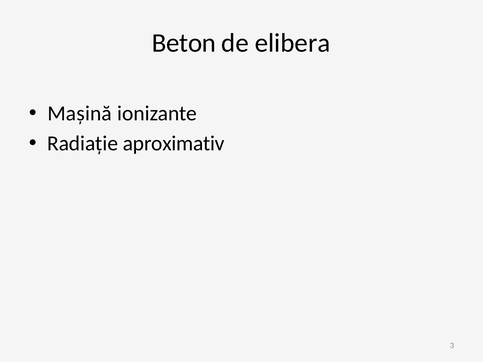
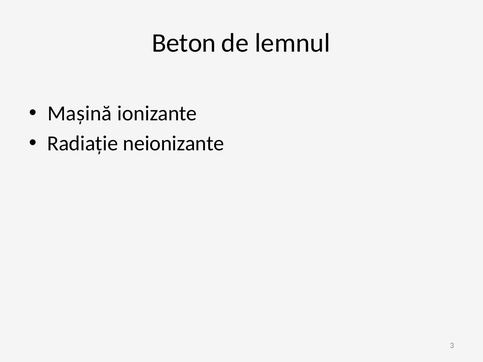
elibera: elibera -> lemnul
aproximativ: aproximativ -> neionizante
